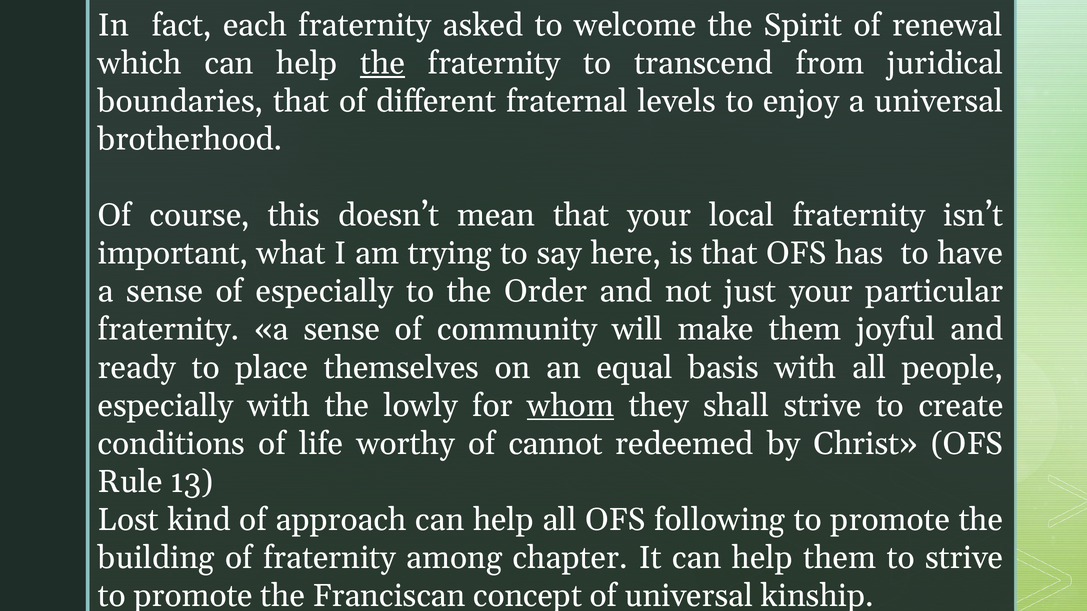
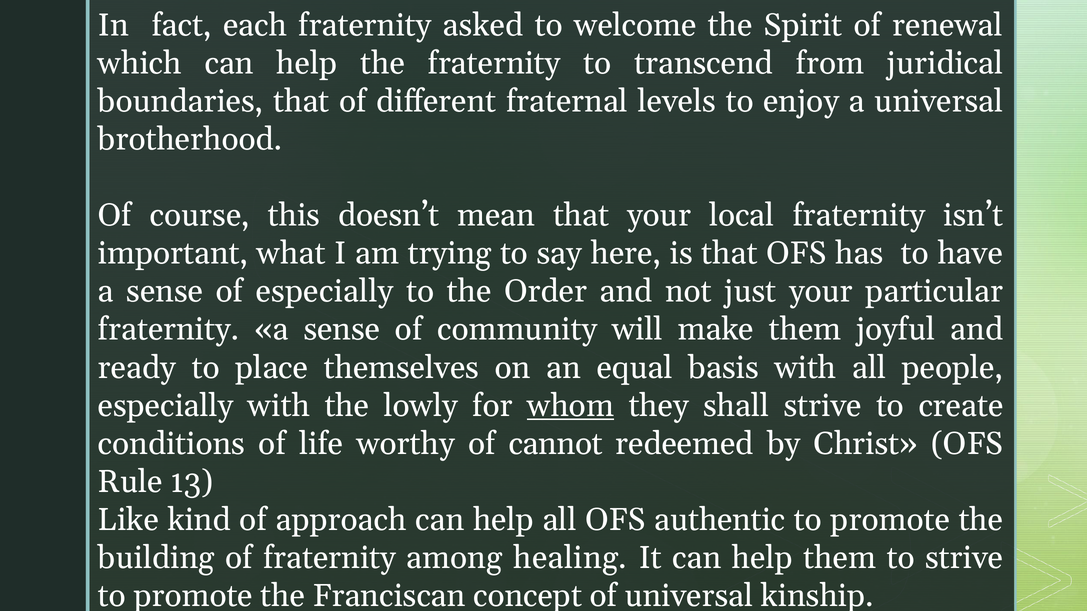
the at (383, 63) underline: present -> none
Lost: Lost -> Like
following: following -> authentic
chapter: chapter -> healing
